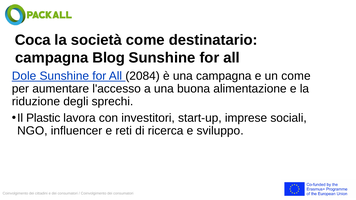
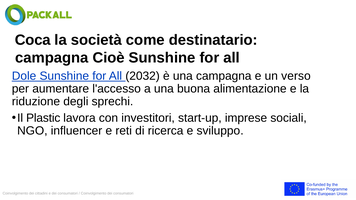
Blog: Blog -> Cioè
2084: 2084 -> 2032
un come: come -> verso
